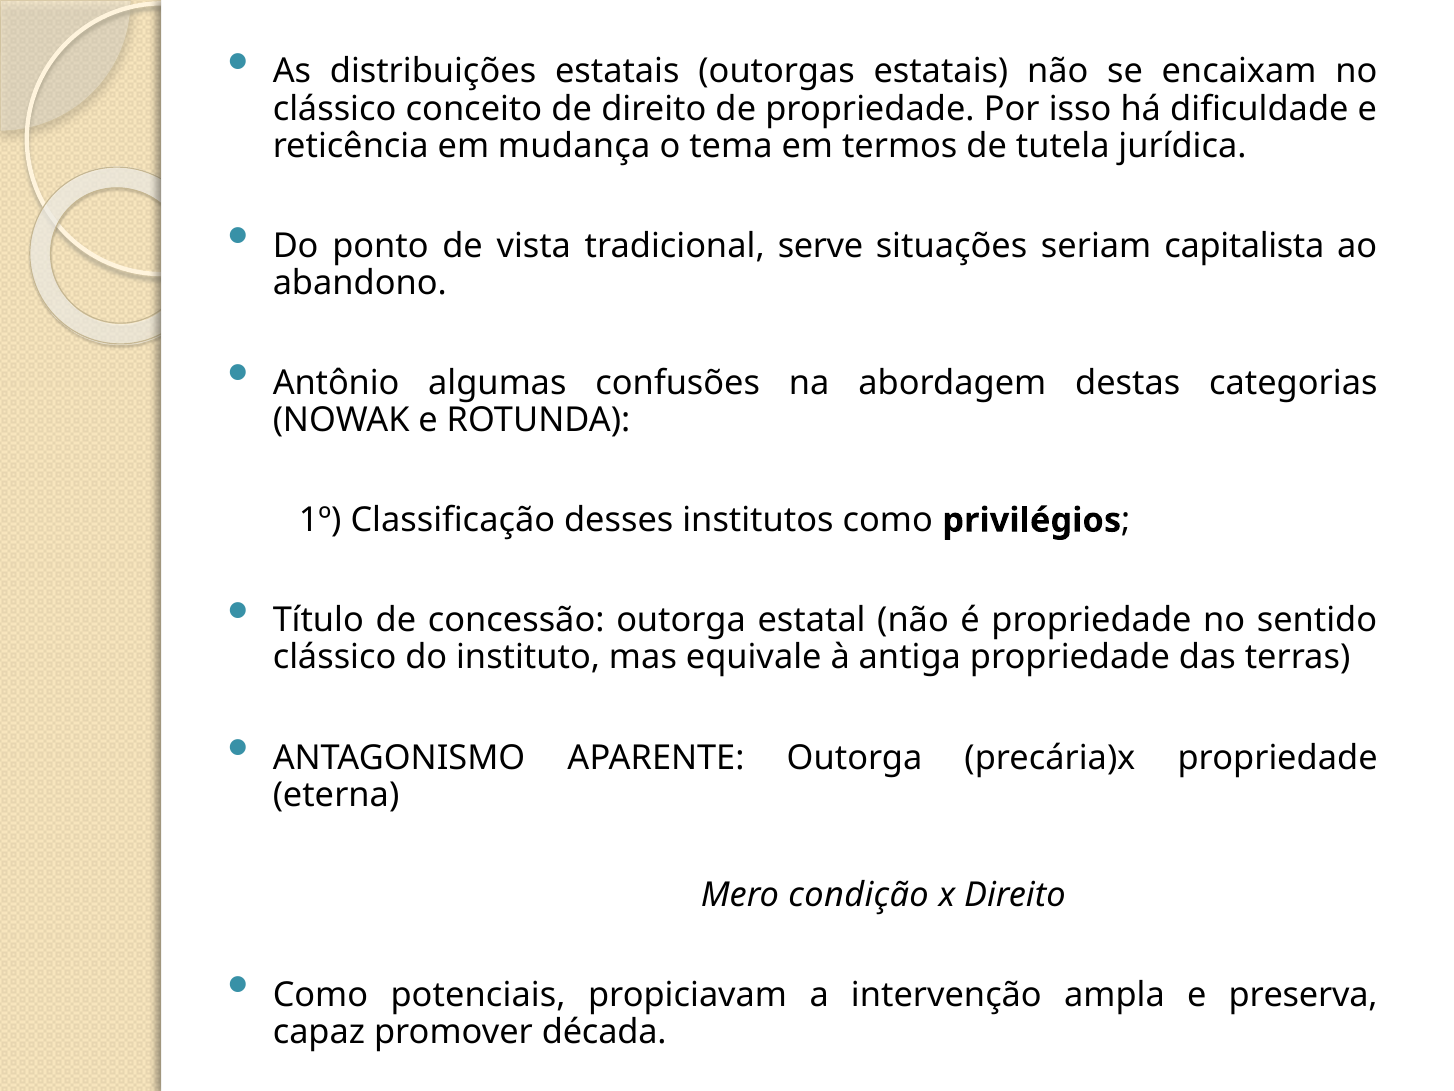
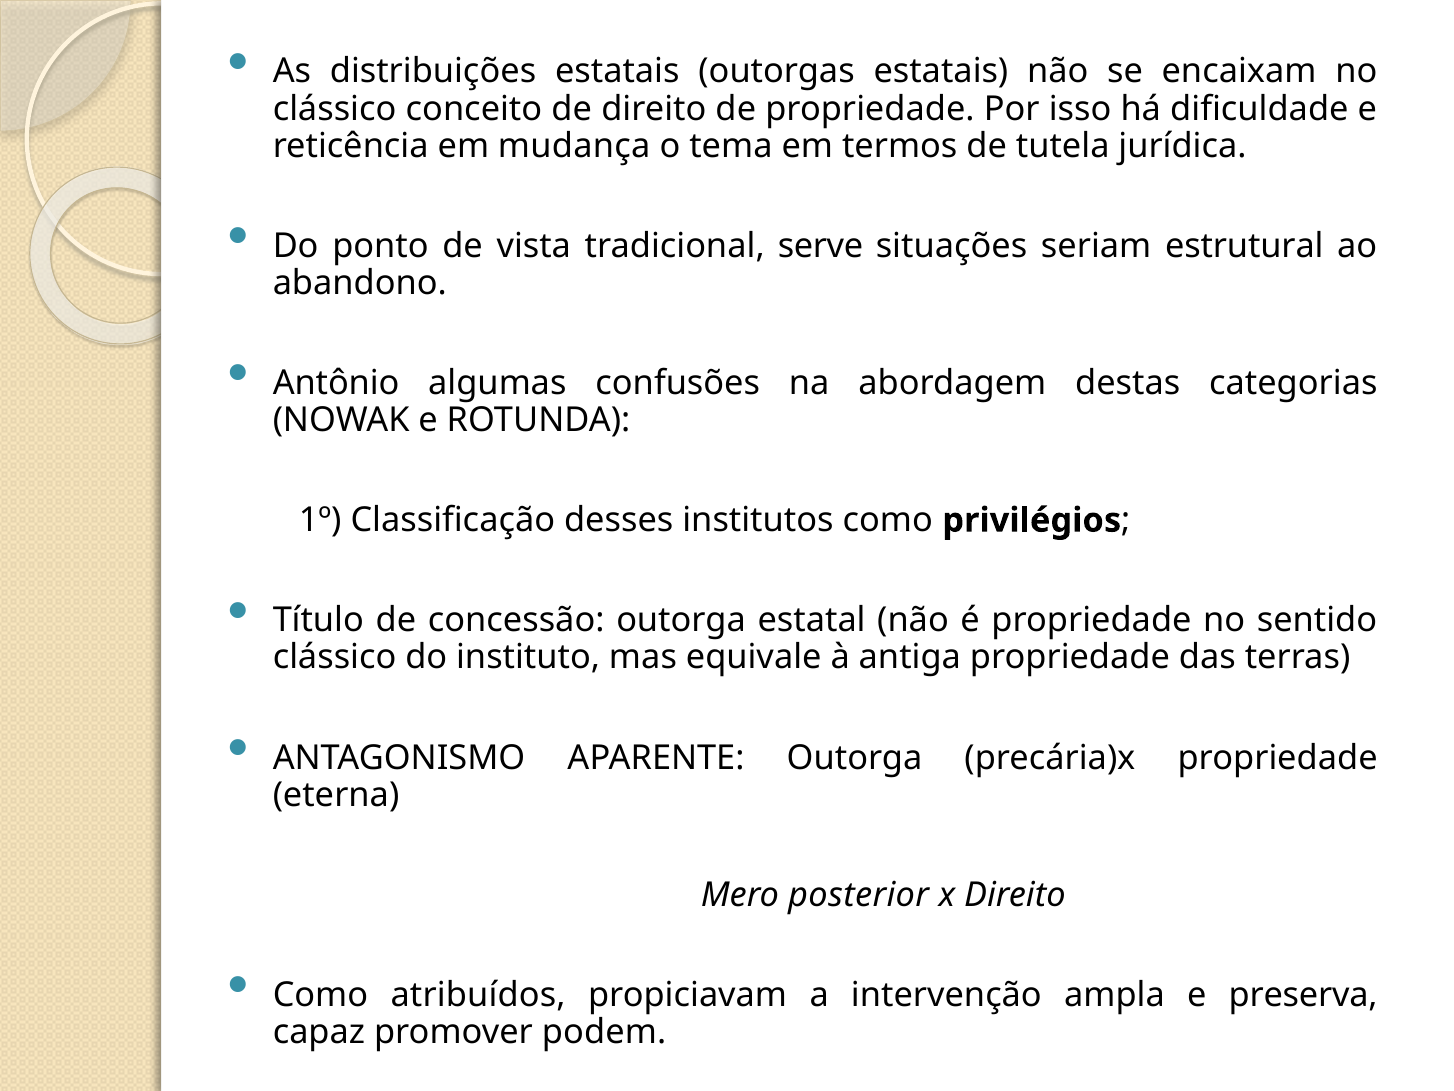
capitalista: capitalista -> estrutural
condição: condição -> posterior
potenciais: potenciais -> atribuídos
década: década -> podem
